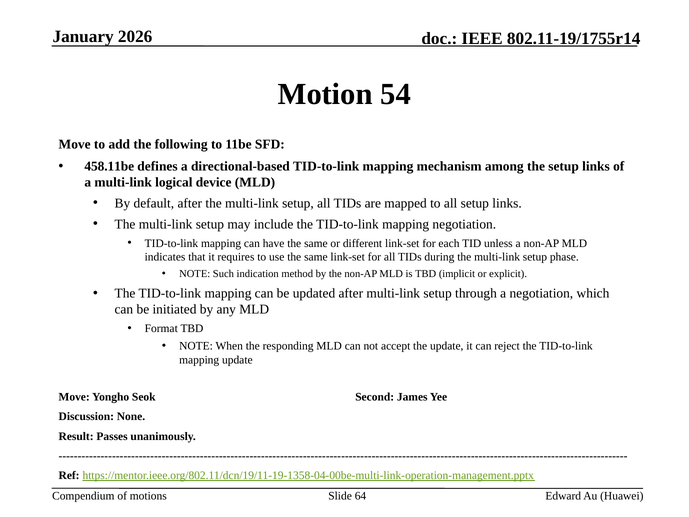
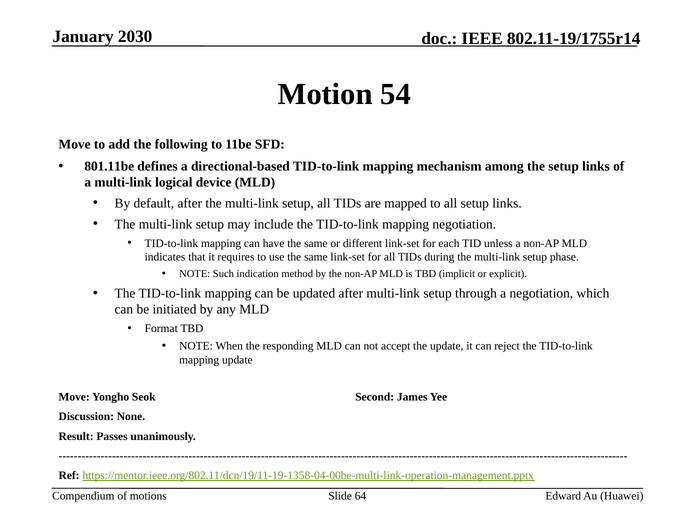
2026: 2026 -> 2030
458.11be: 458.11be -> 801.11be
